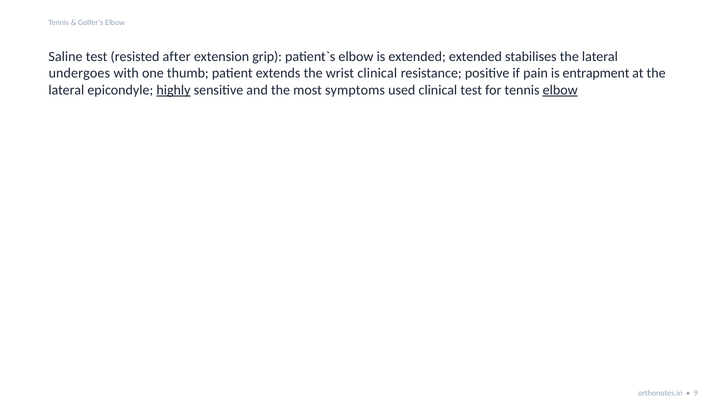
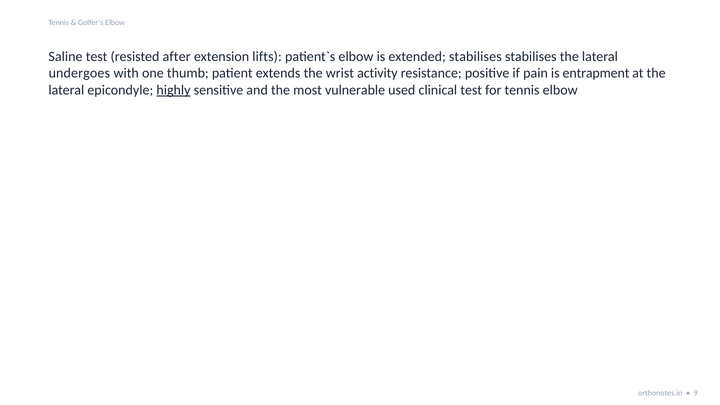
grip: grip -> lifts
extended extended: extended -> stabilises
wrist clinical: clinical -> activity
symptoms: symptoms -> vulnerable
elbow at (560, 90) underline: present -> none
